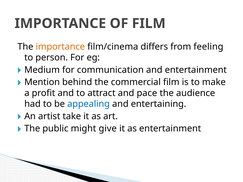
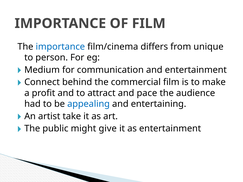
importance at (60, 47) colour: orange -> blue
feeling: feeling -> unique
Mention: Mention -> Connect
